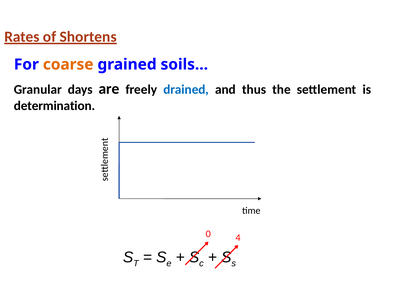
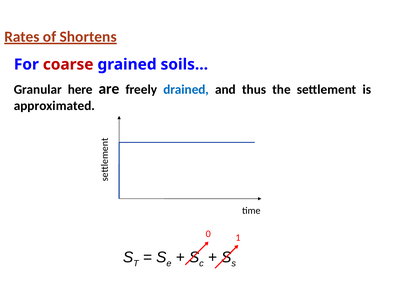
coarse colour: orange -> red
days: days -> here
determination: determination -> approximated
4: 4 -> 1
